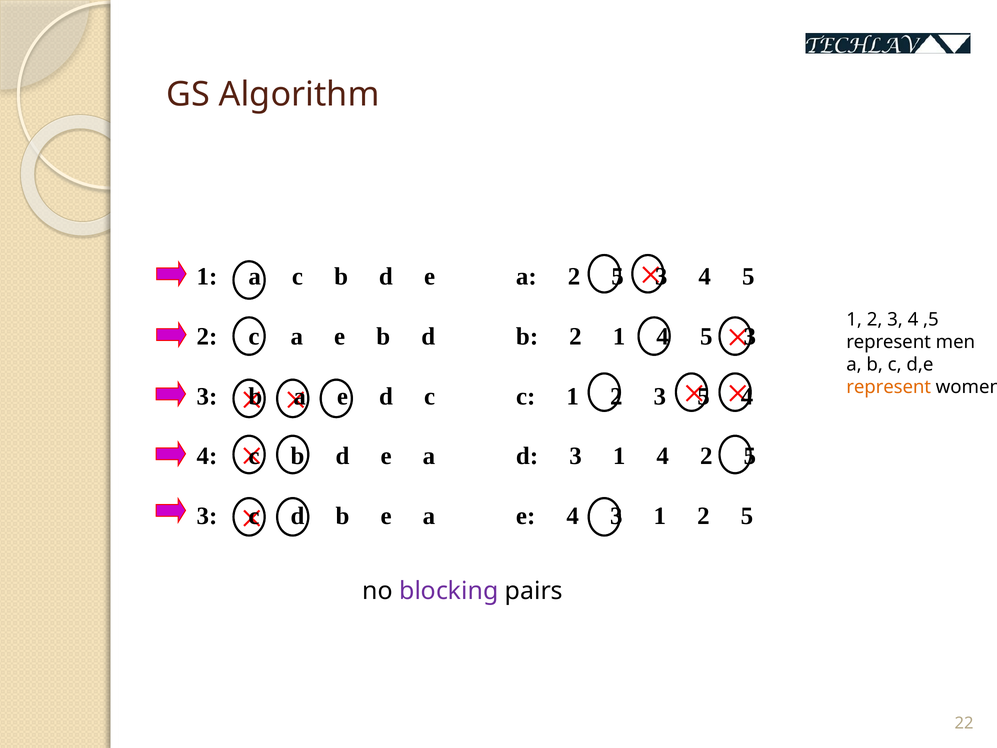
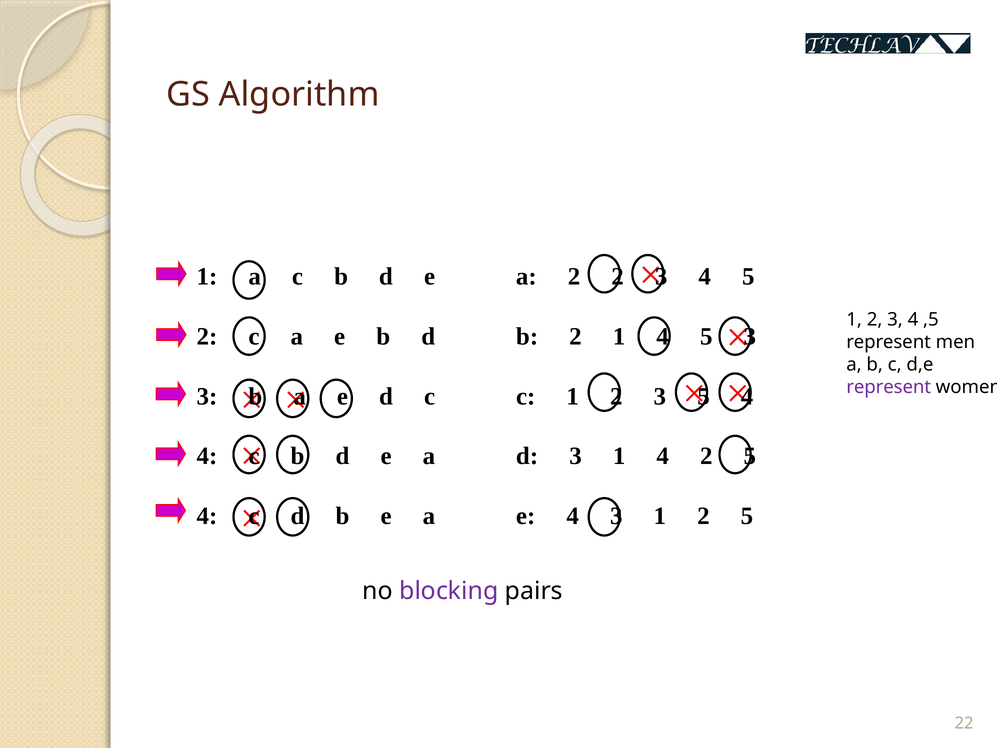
a 2 5: 5 -> 2
represent at (889, 387) colour: orange -> purple
3 at (207, 516): 3 -> 4
